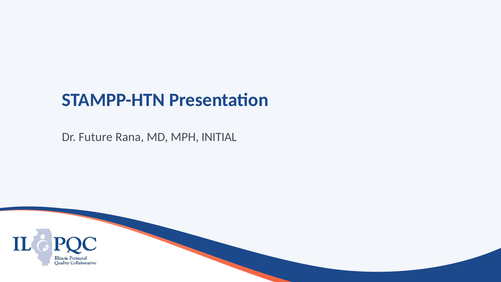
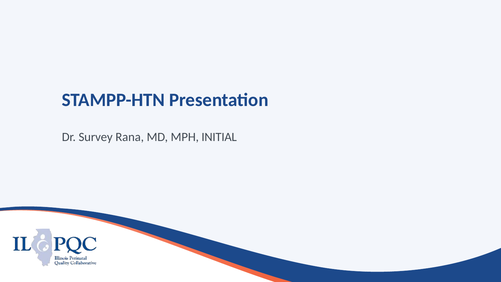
Future: Future -> Survey
